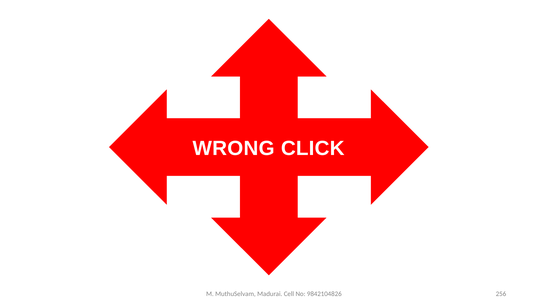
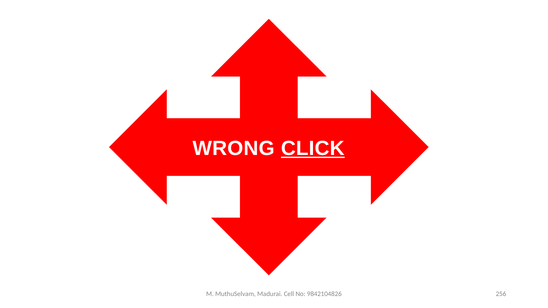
CLICK underline: none -> present
